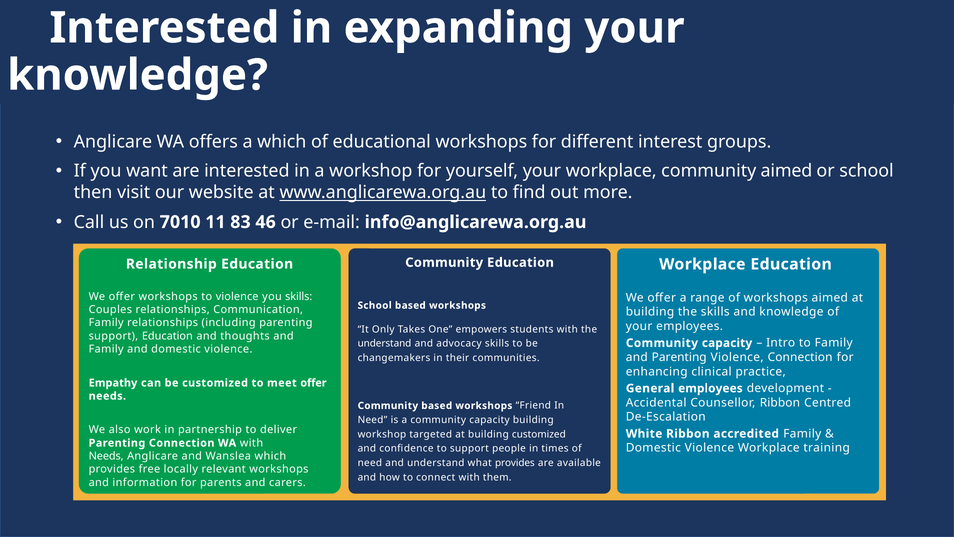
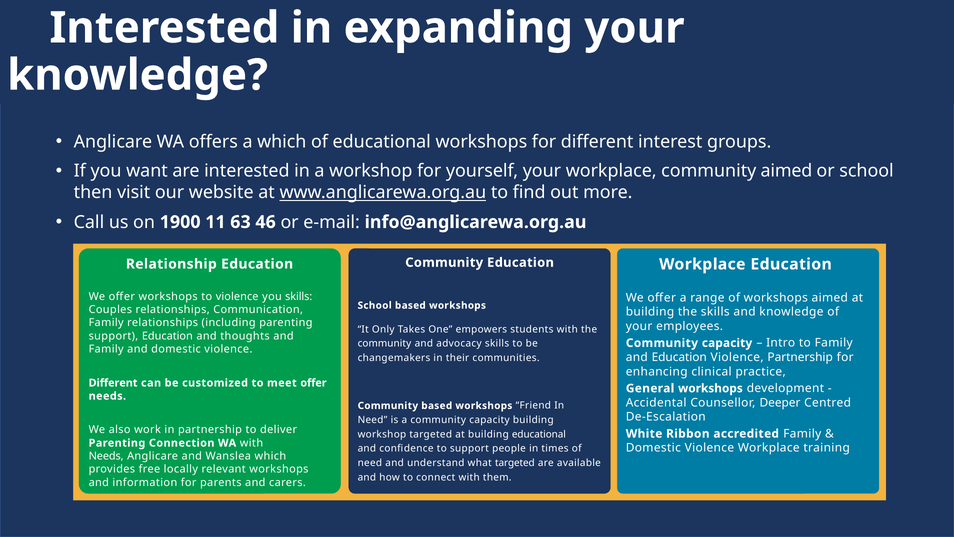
7010: 7010 -> 1900
83: 83 -> 63
understand at (384, 343): understand -> community
and Parenting: Parenting -> Education
Violence Connection: Connection -> Partnership
Empathy at (113, 383): Empathy -> Different
General employees: employees -> workshops
Counsellor Ribbon: Ribbon -> Deeper
building customized: customized -> educational
what provides: provides -> targeted
